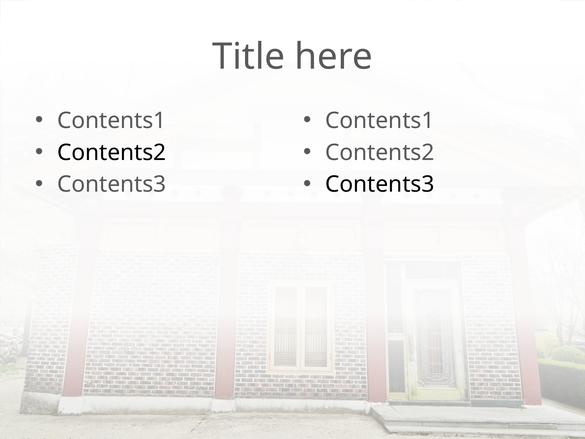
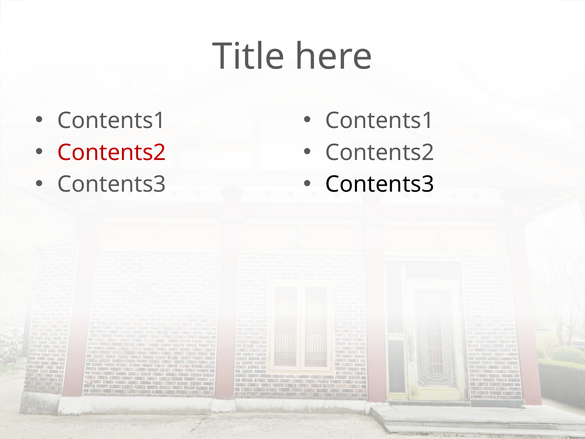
Contents2 at (112, 152) colour: black -> red
